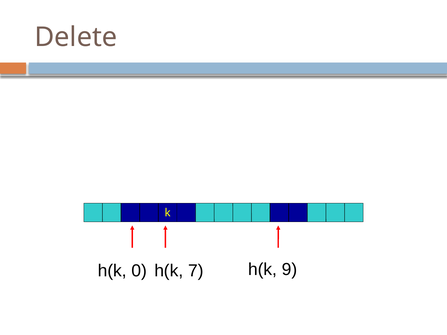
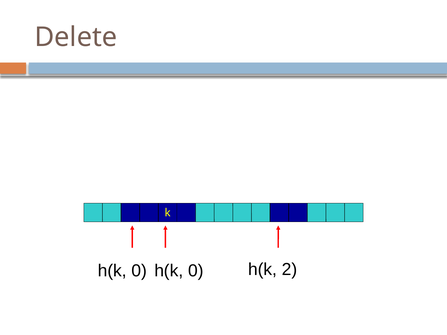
7 at (196, 271): 7 -> 0
9: 9 -> 2
